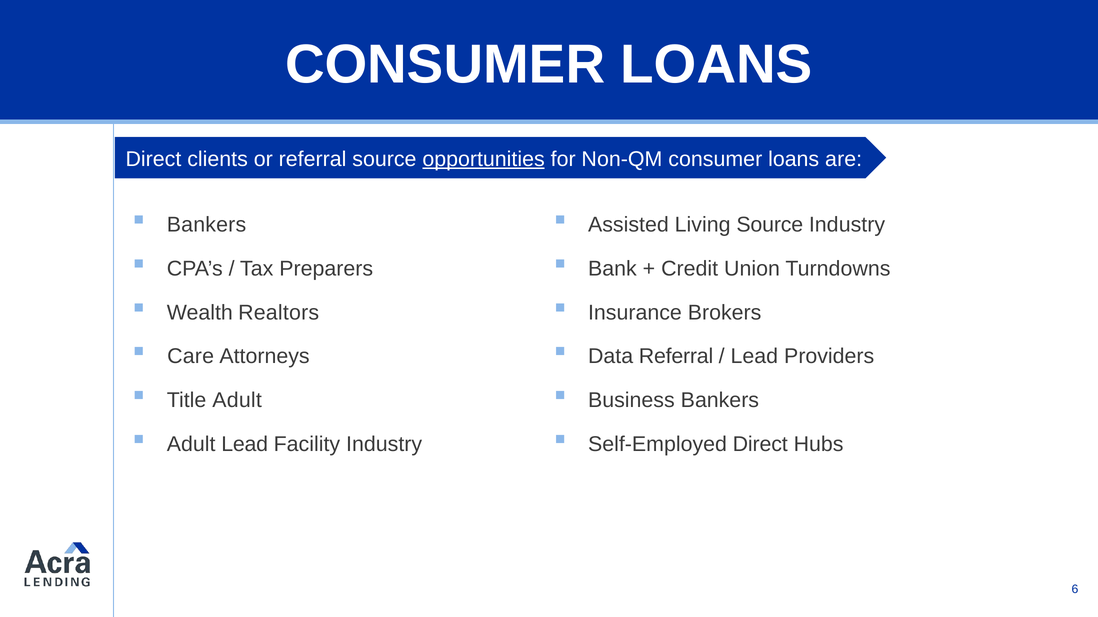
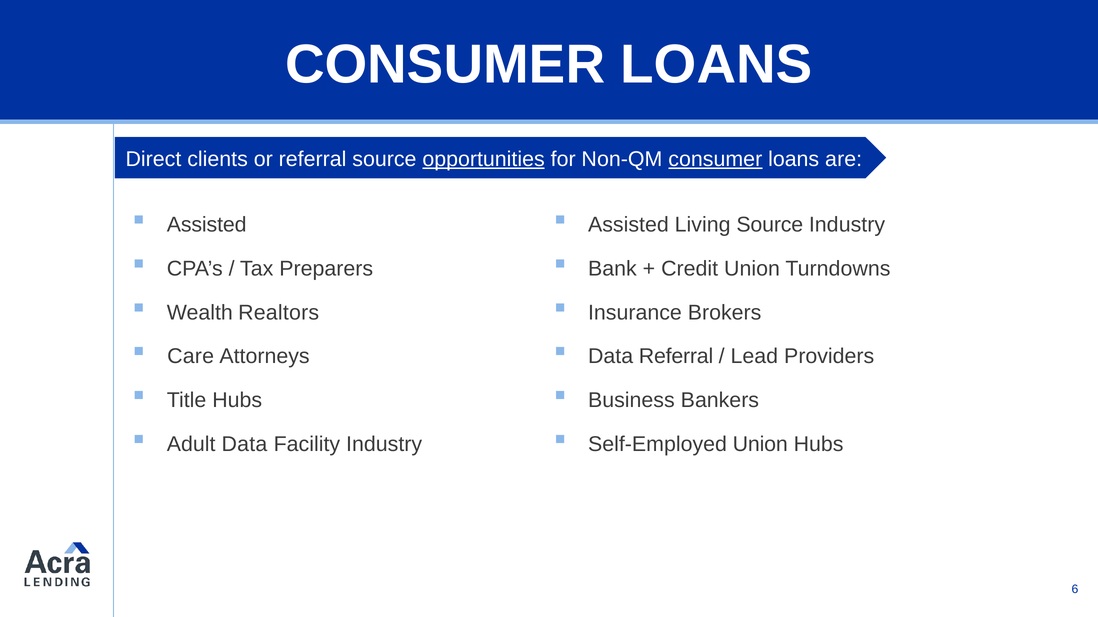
consumer at (715, 159) underline: none -> present
Bankers at (207, 225): Bankers -> Assisted
Title Adult: Adult -> Hubs
Adult Lead: Lead -> Data
Self-Employed Direct: Direct -> Union
